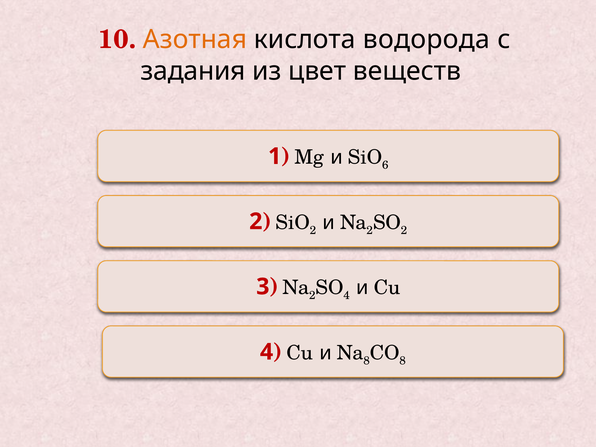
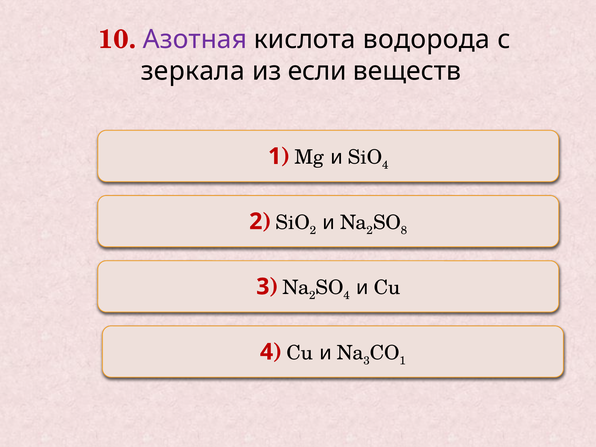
Азотная colour: orange -> purple
задания: задания -> зеркала
цвет: цвет -> если
6 at (385, 165): 6 -> 4
2 at (404, 230): 2 -> 8
8 at (367, 361): 8 -> 3
8 at (403, 361): 8 -> 1
